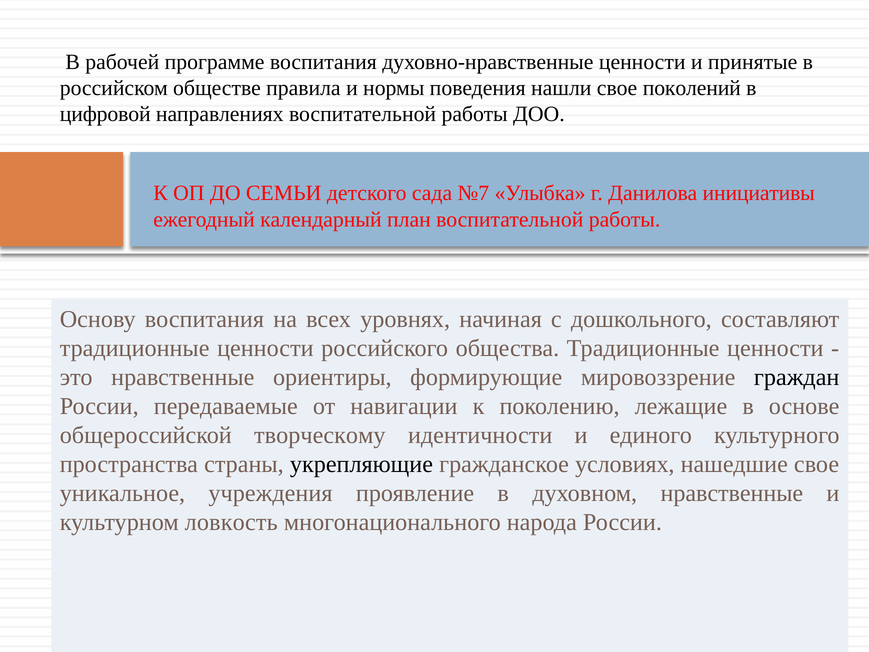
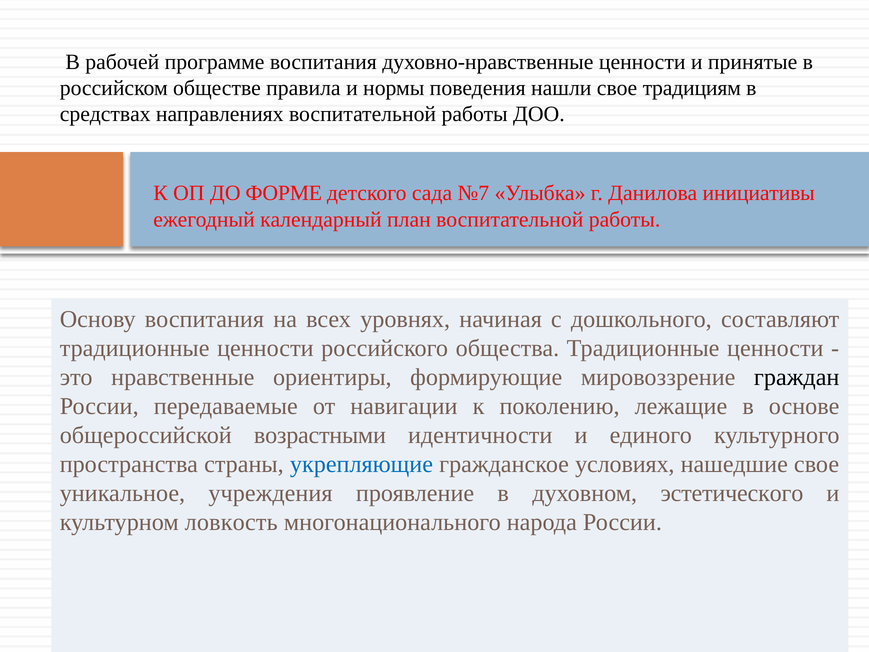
поколений: поколений -> традициям
цифровой: цифровой -> средствах
СЕМЬИ: СЕМЬИ -> ФОРМЕ
творческому: творческому -> возрастными
укрепляющие colour: black -> blue
духовном нравственные: нравственные -> эстетического
